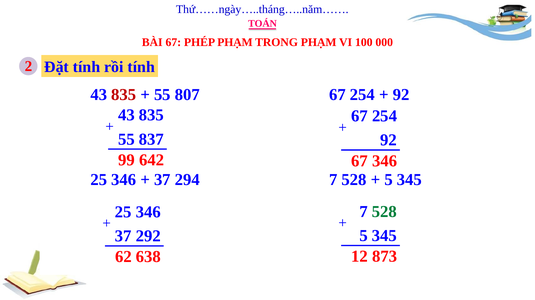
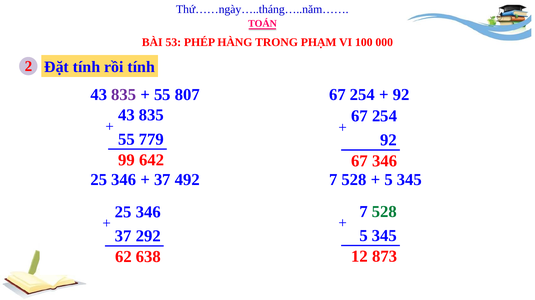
BÀI 67: 67 -> 53
PHÉP PHẠM: PHẠM -> HÀNG
835 at (124, 95) colour: red -> purple
837: 837 -> 779
294: 294 -> 492
